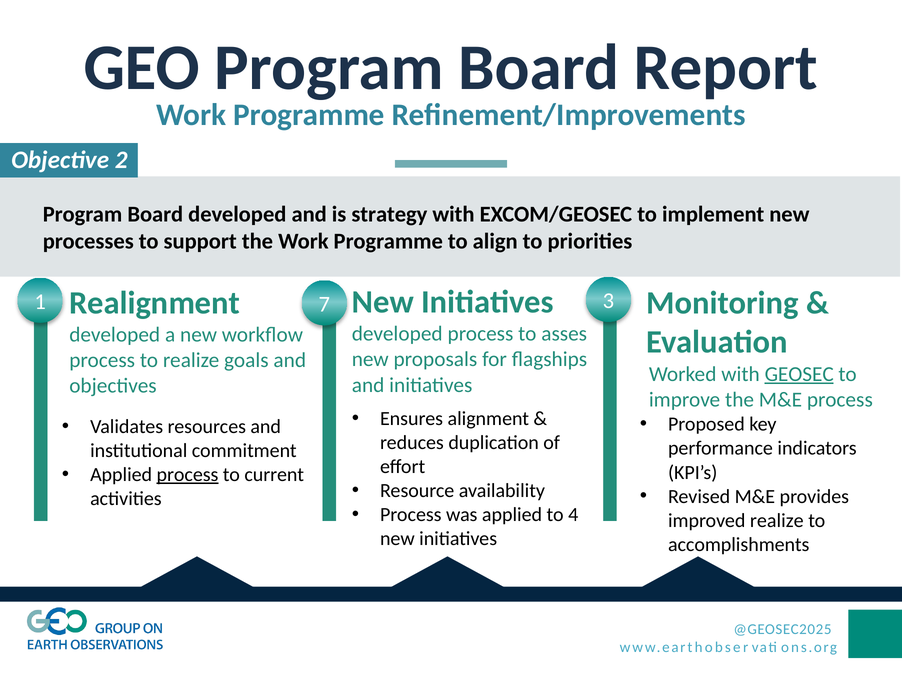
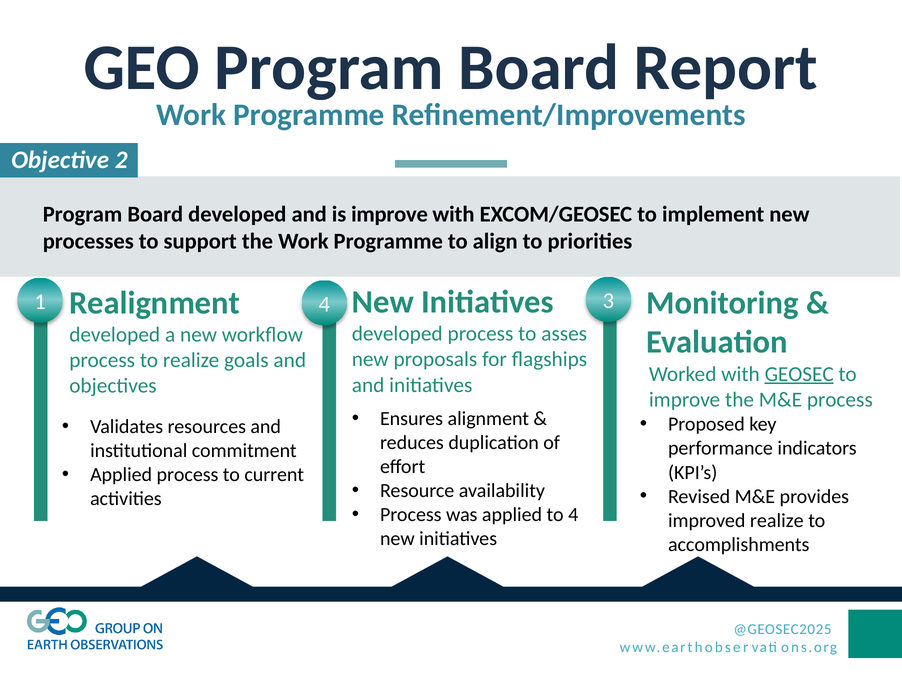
is strategy: strategy -> improve
1 7: 7 -> 4
process at (187, 475) underline: present -> none
